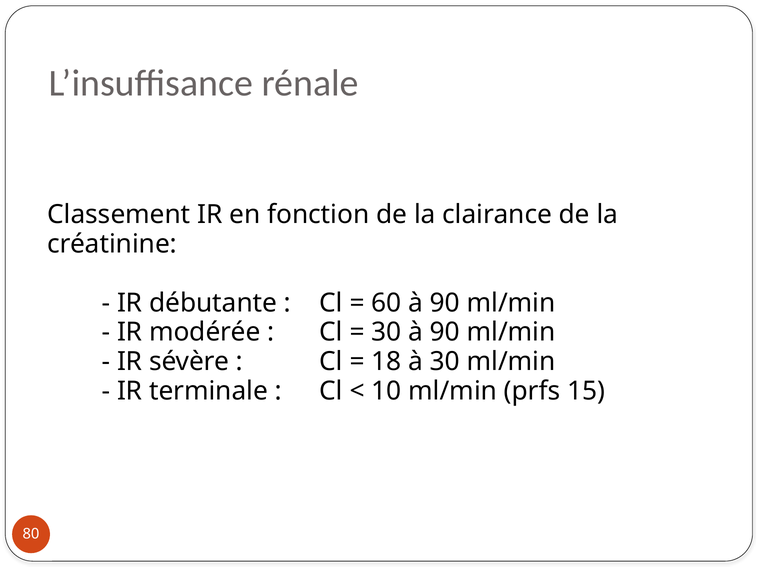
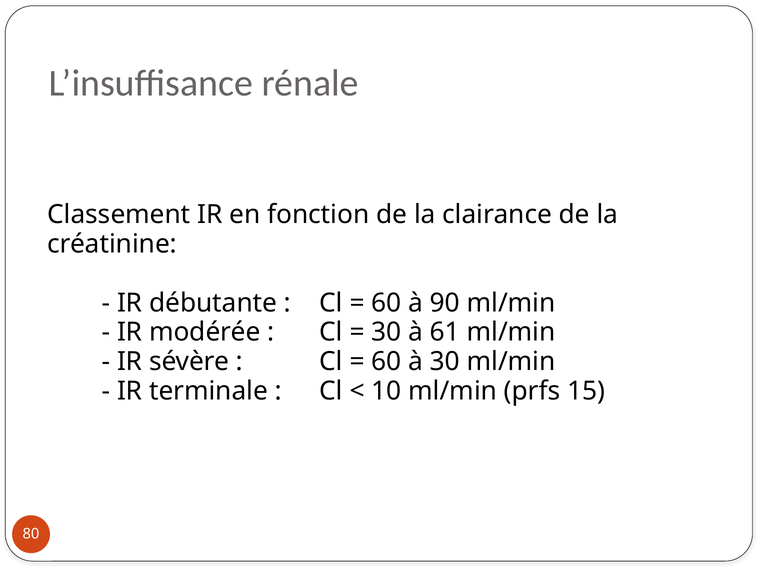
30 à 90: 90 -> 61
18 at (386, 361): 18 -> 60
